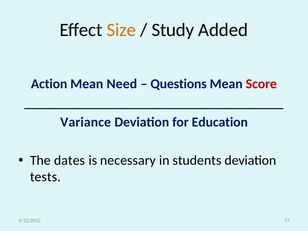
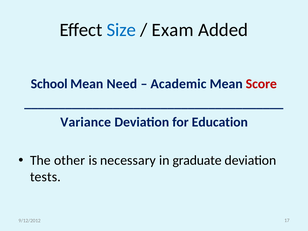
Size colour: orange -> blue
Study: Study -> Exam
Action: Action -> School
Questions: Questions -> Academic
dates: dates -> other
students: students -> graduate
